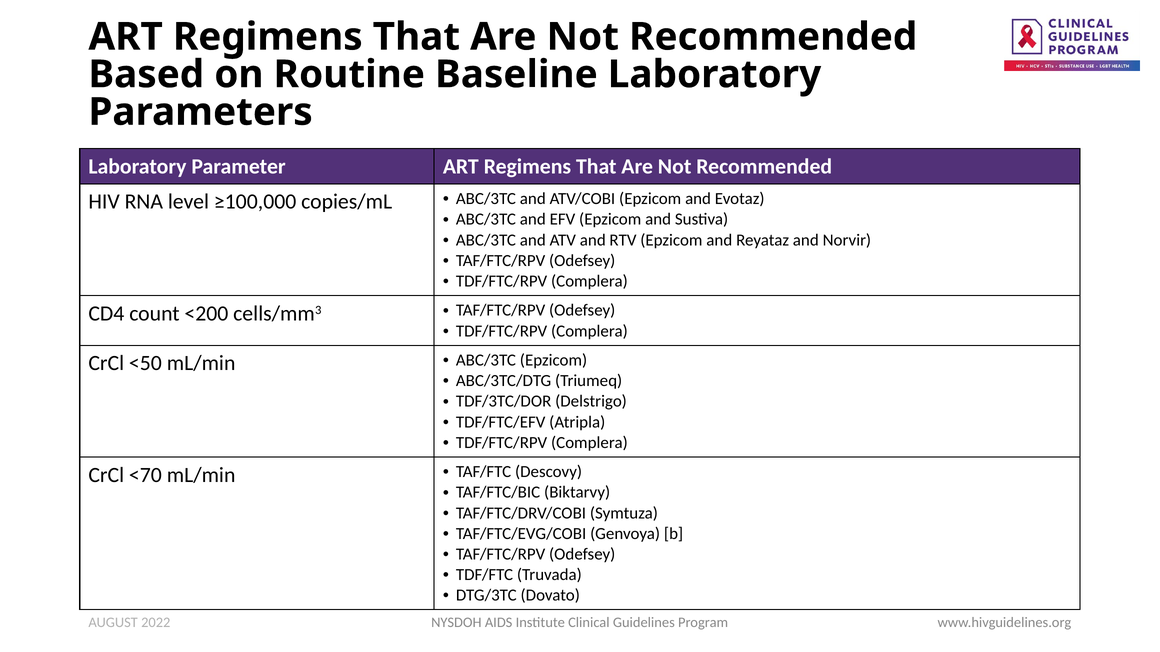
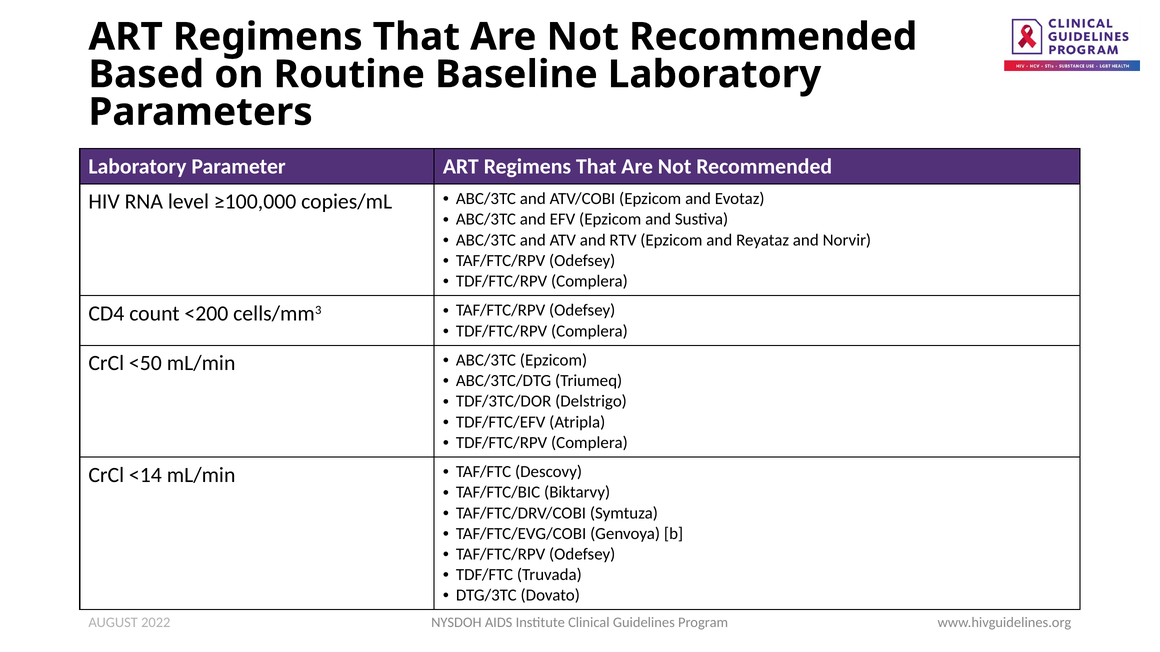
<70: <70 -> <14
